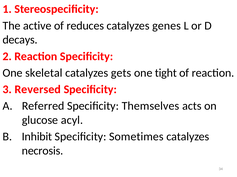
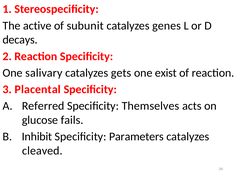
reduces: reduces -> subunit
skeletal: skeletal -> salivary
tight: tight -> exist
Reversed: Reversed -> Placental
acyl: acyl -> fails
Sometimes: Sometimes -> Parameters
necrosis: necrosis -> cleaved
